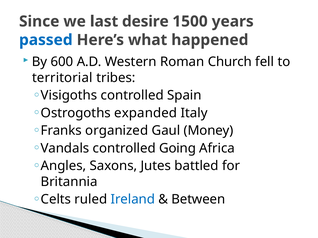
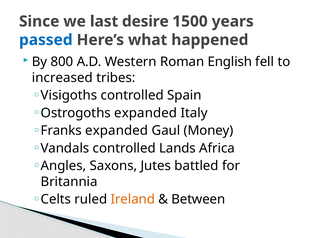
600: 600 -> 800
Church: Church -> English
territorial: territorial -> increased
Franks organized: organized -> expanded
Going: Going -> Lands
Ireland colour: blue -> orange
